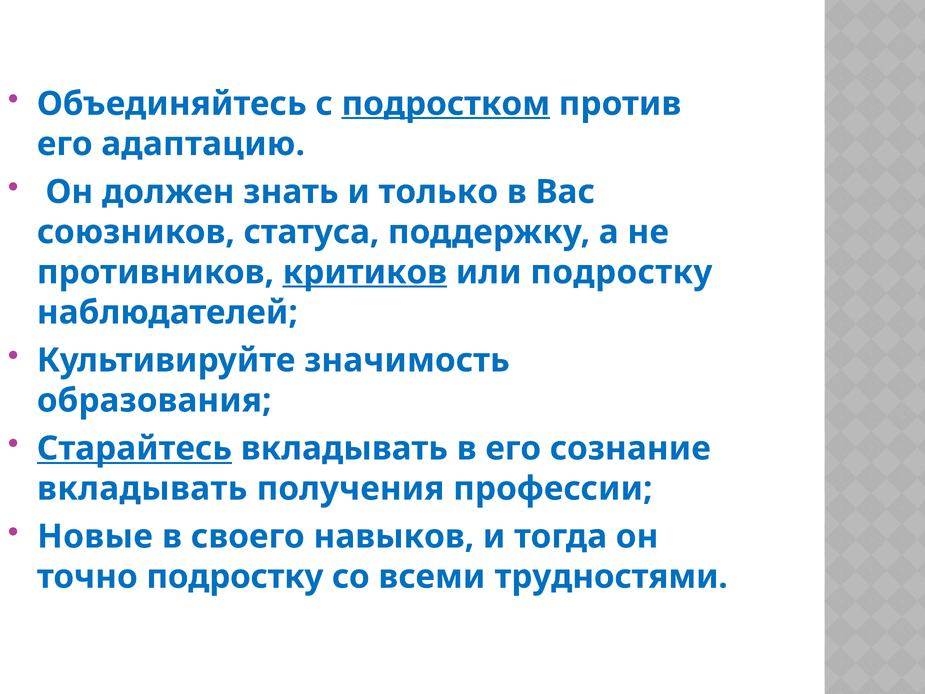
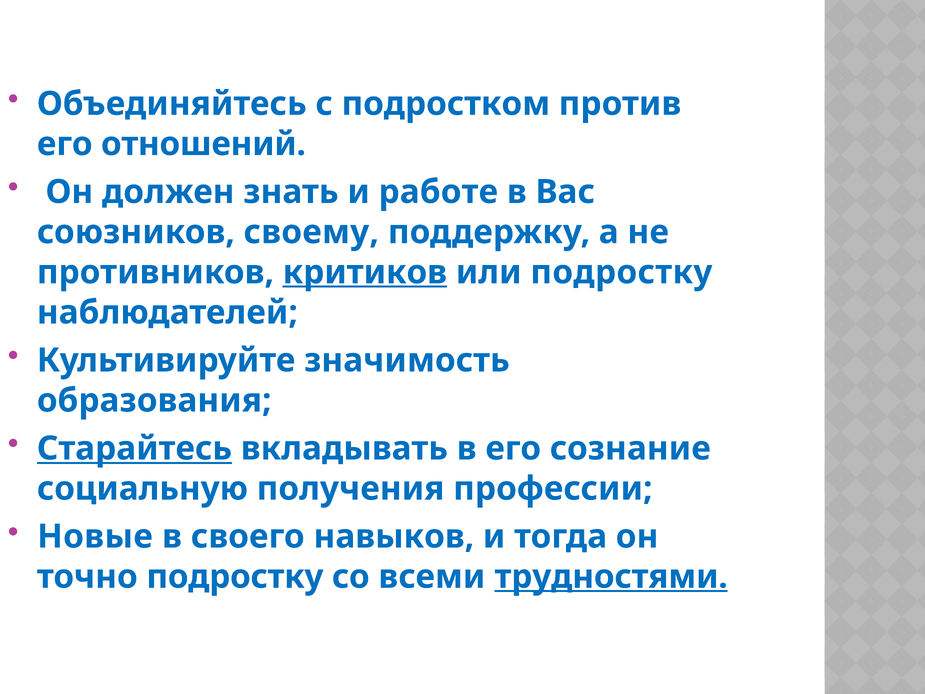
подростком underline: present -> none
адаптацию: адаптацию -> отношений
только: только -> работе
статуса: статуса -> своему
вкладывать at (142, 488): вкладывать -> социальную
трудностями underline: none -> present
